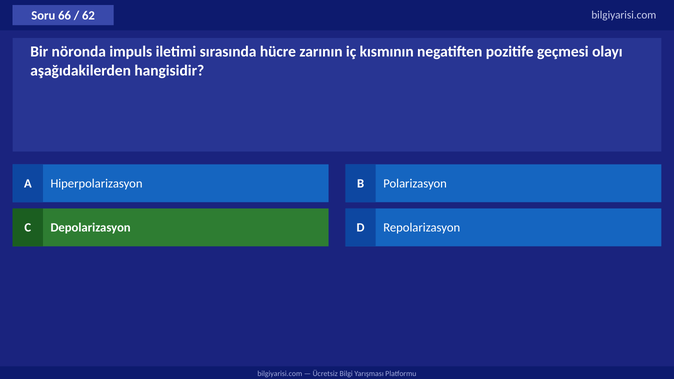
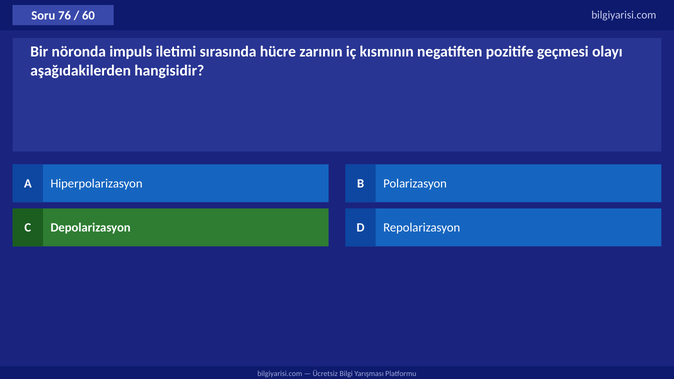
66: 66 -> 76
62: 62 -> 60
